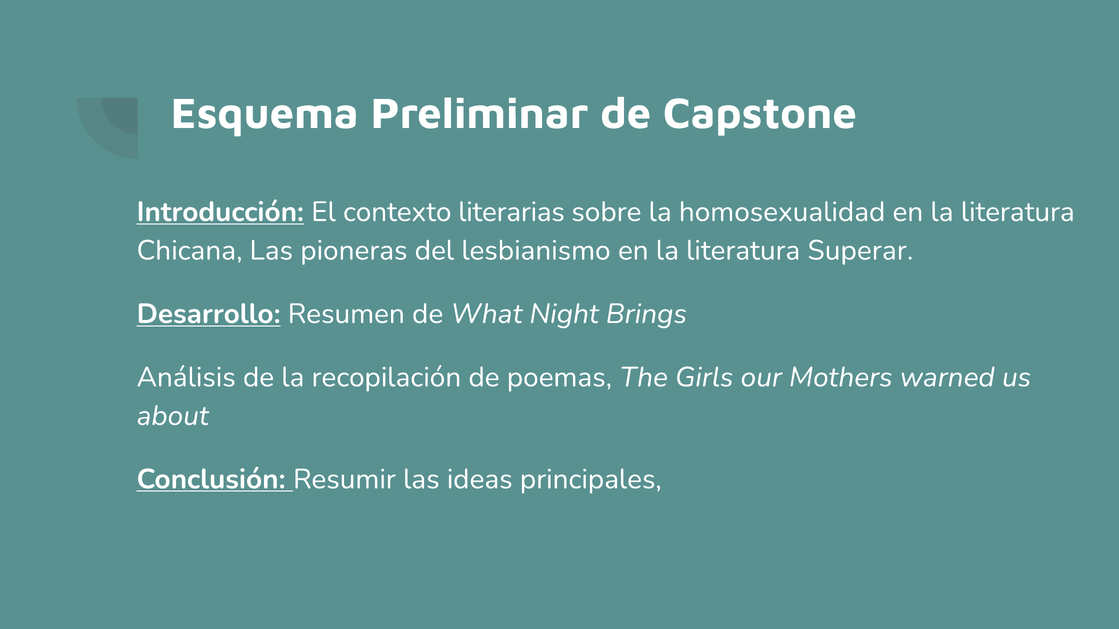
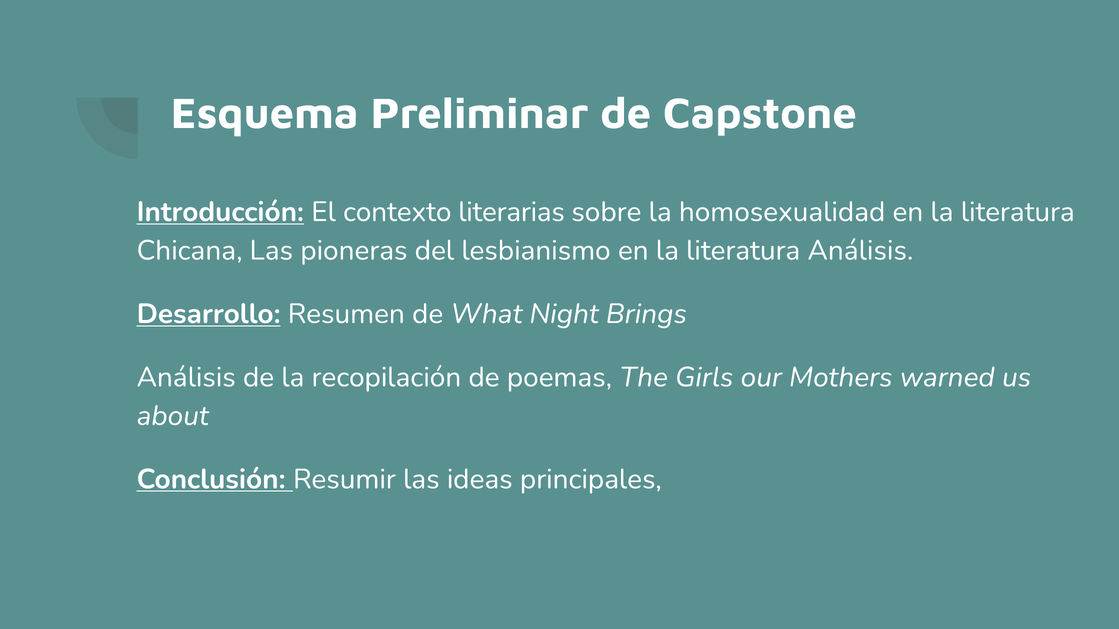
literatura Superar: Superar -> Análisis
